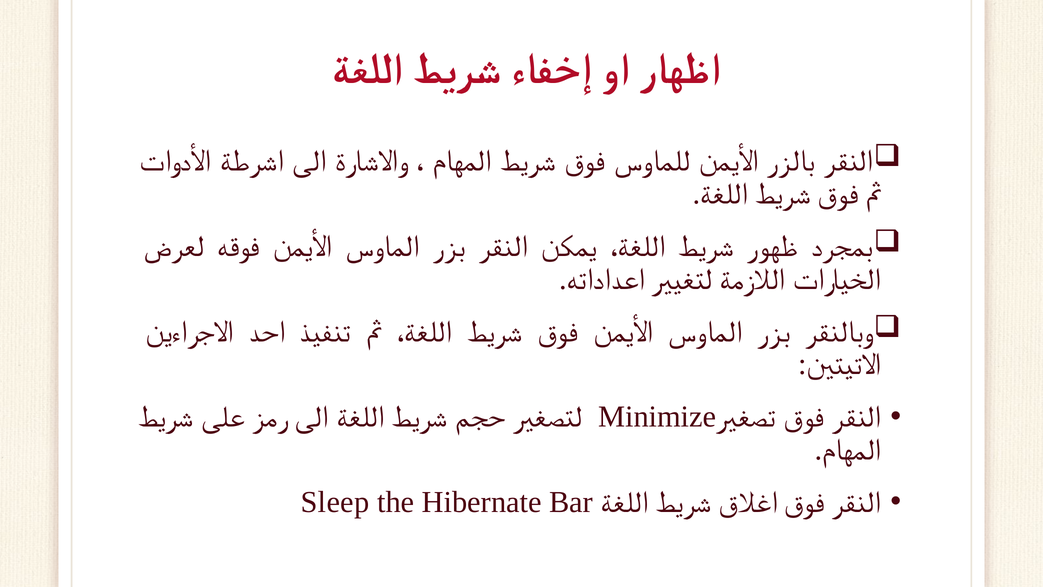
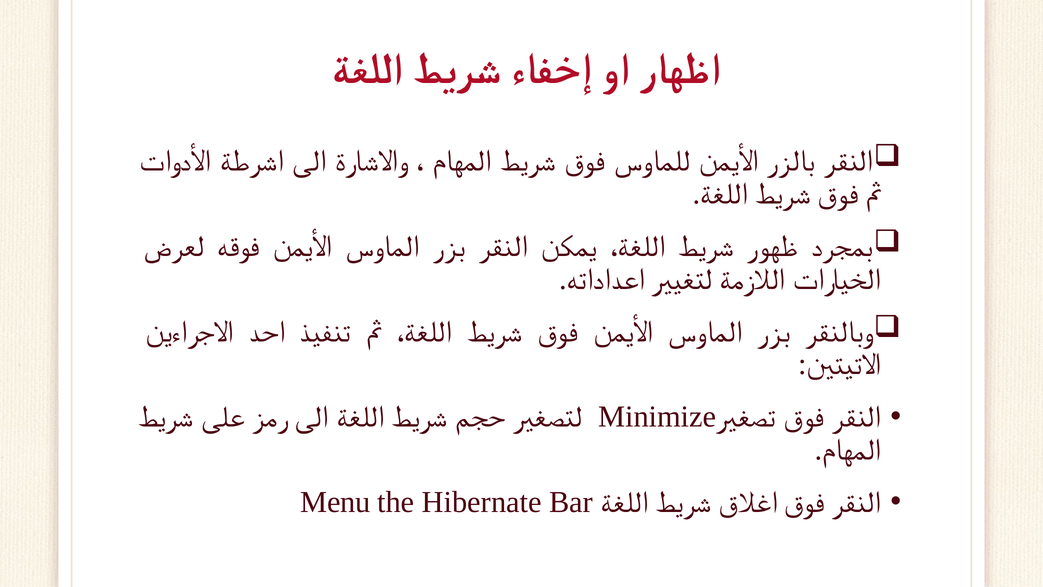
Sleep: Sleep -> Menu
